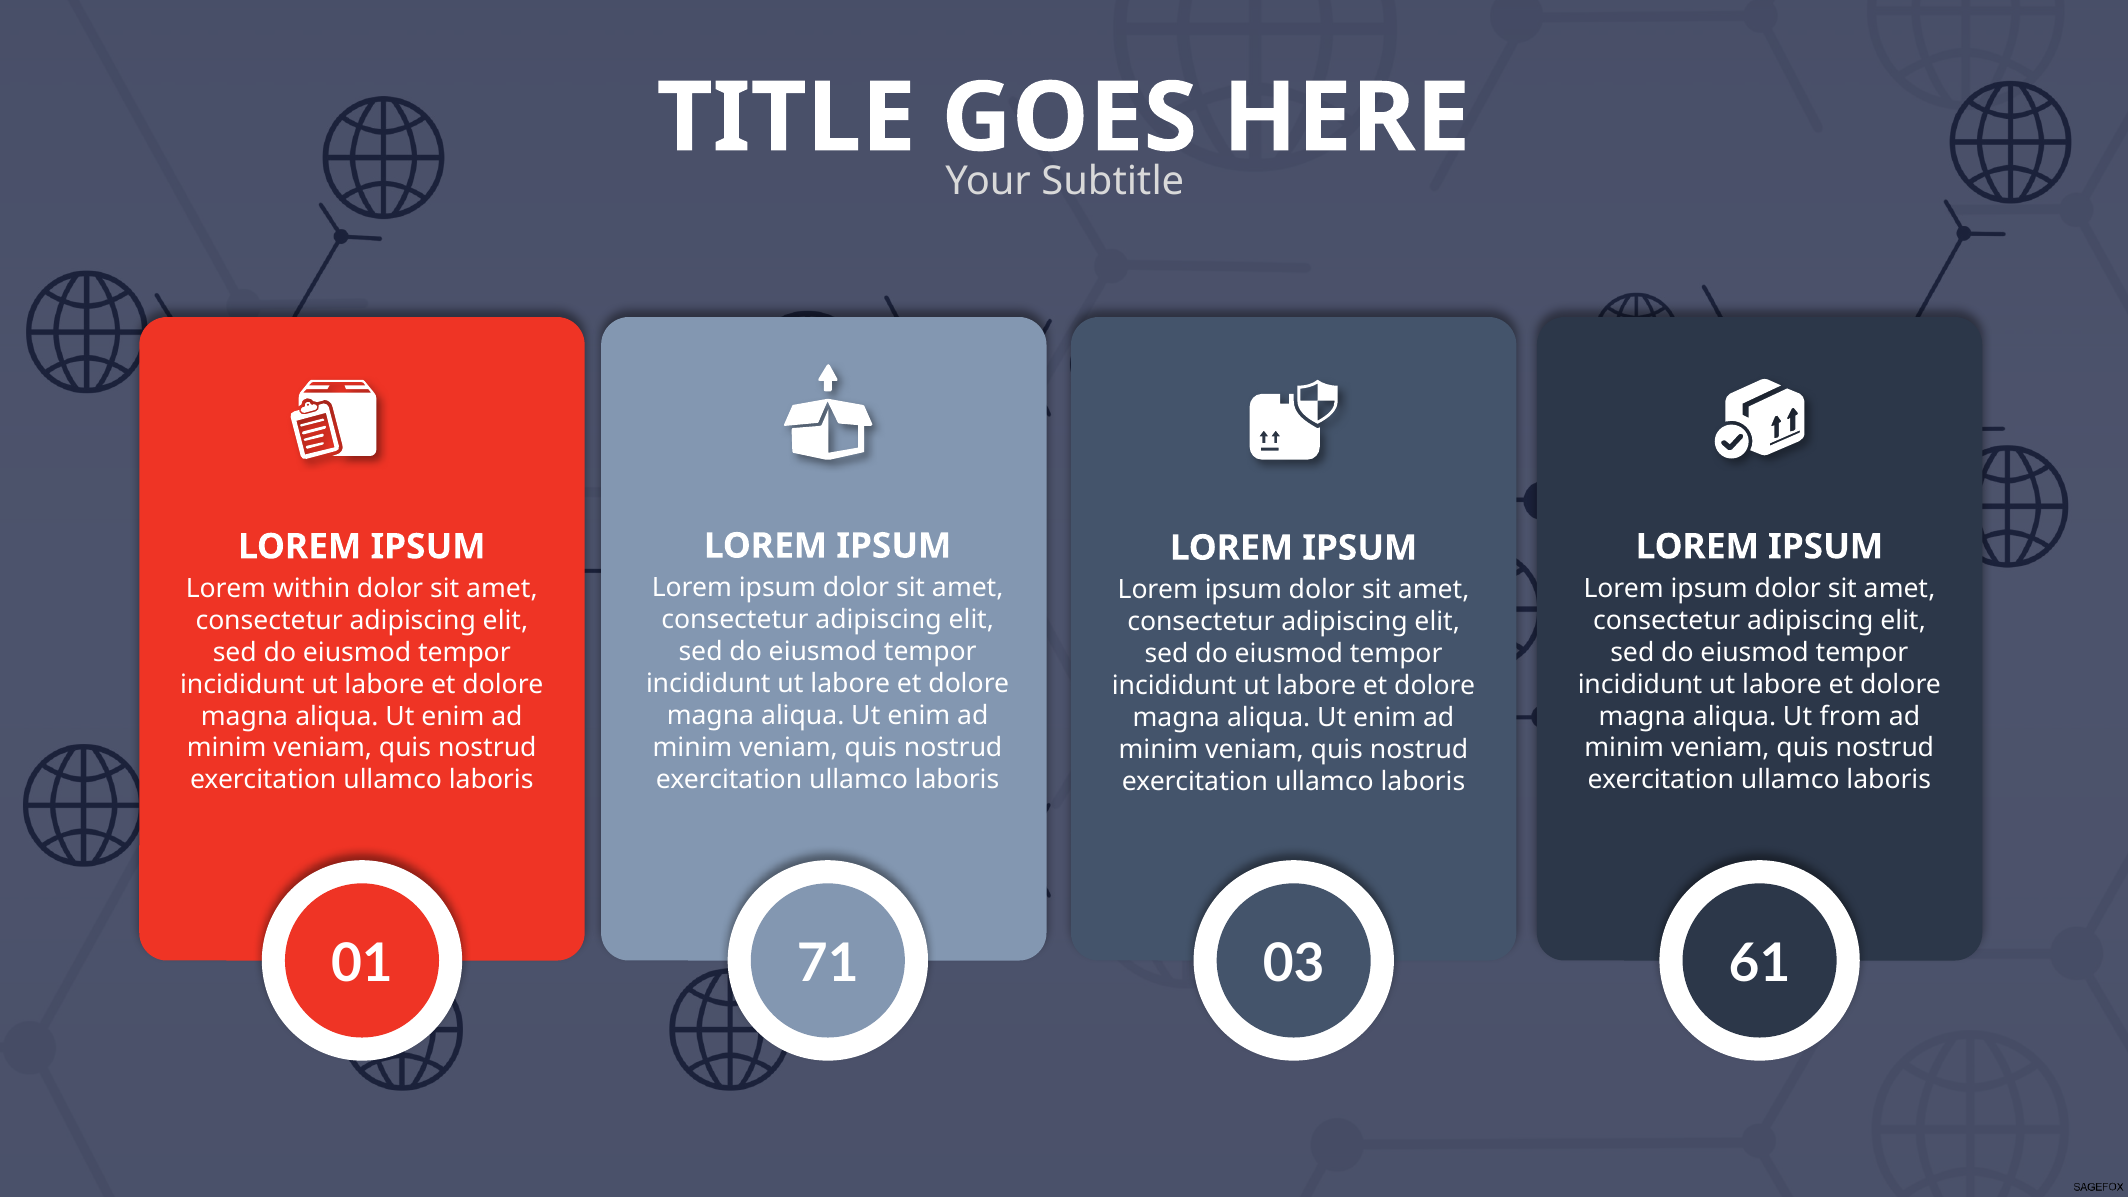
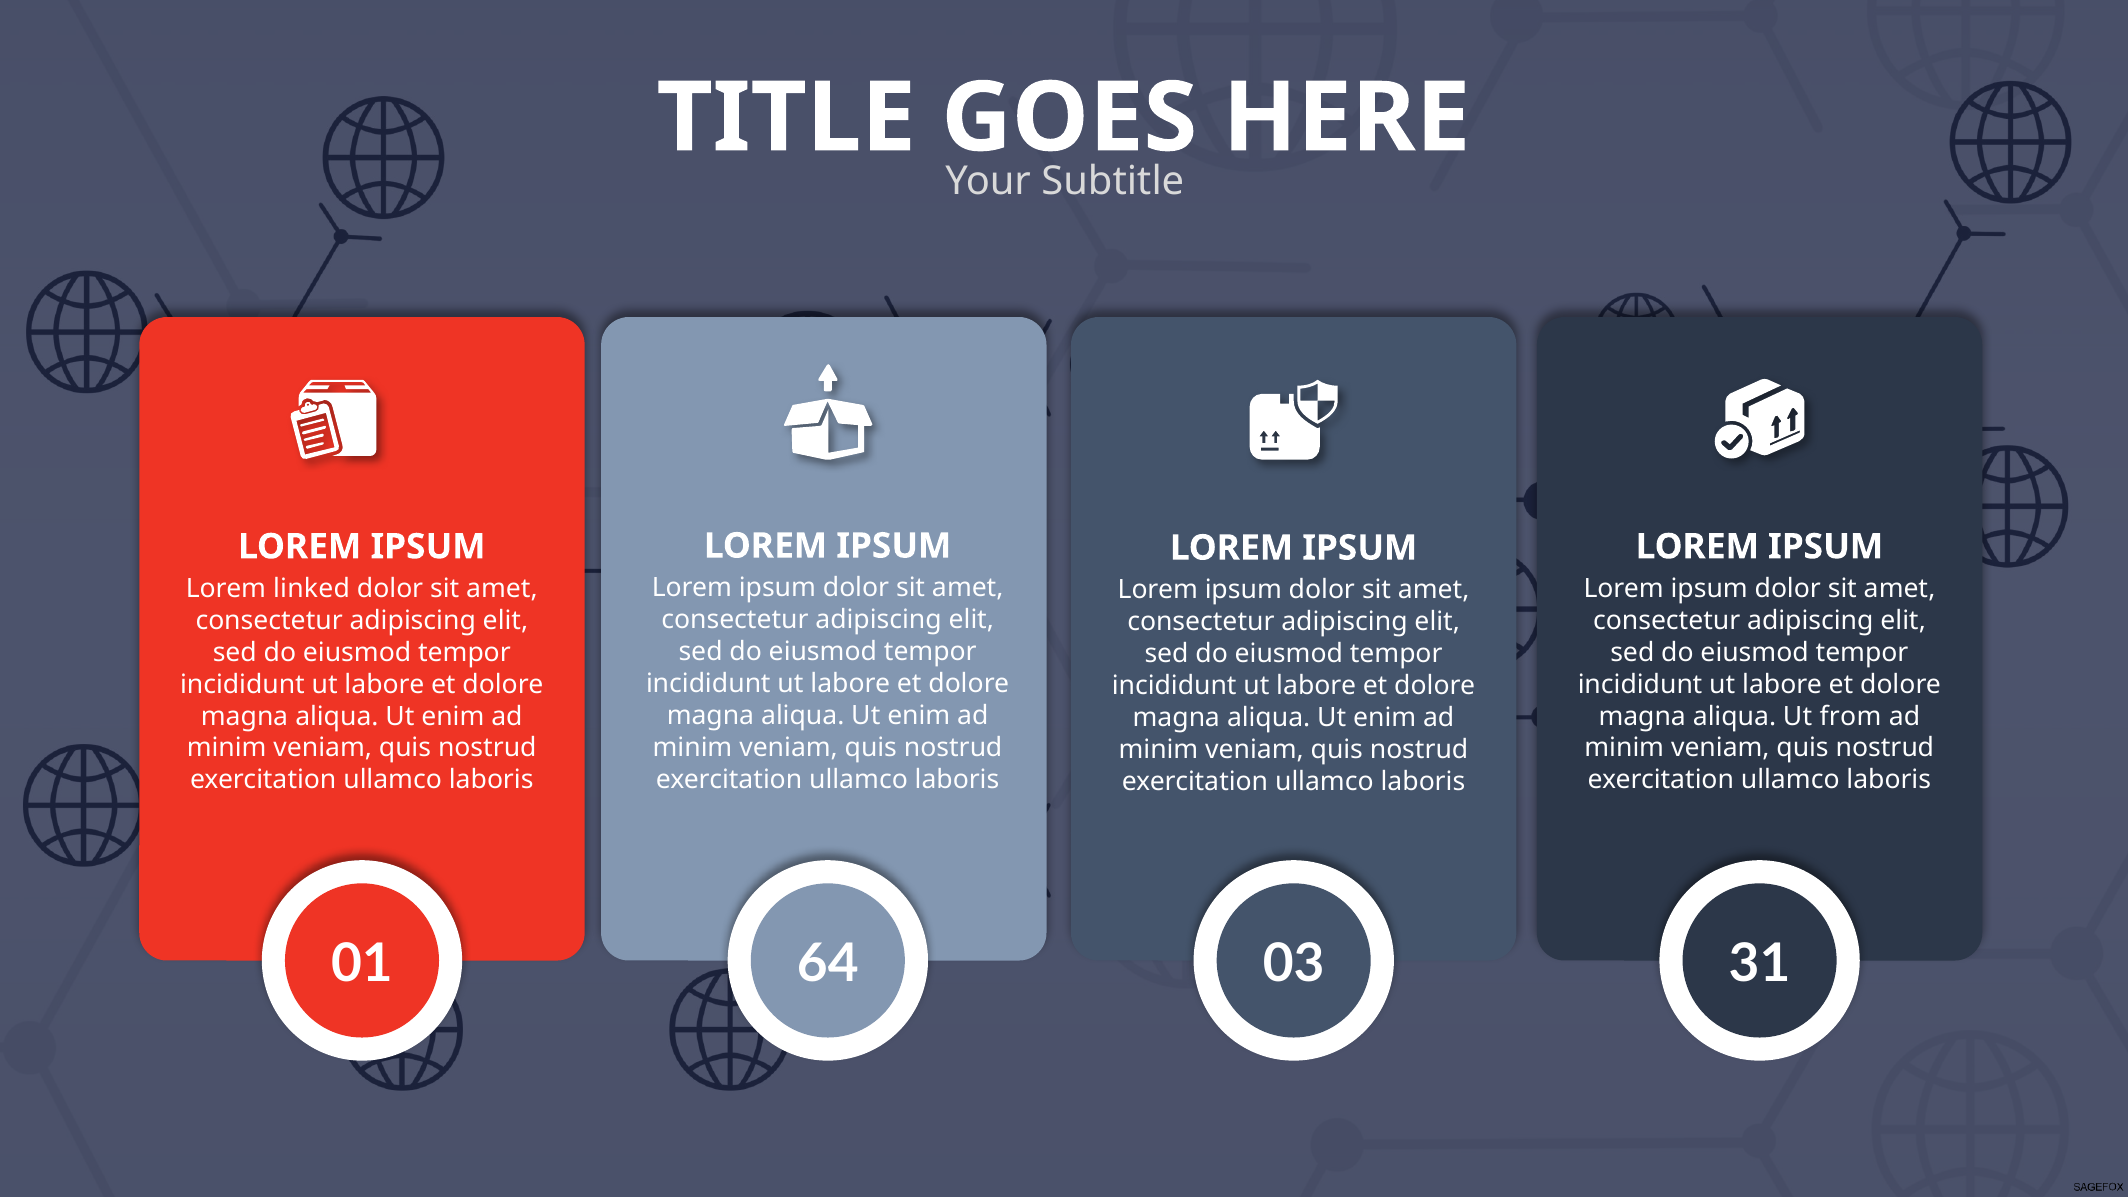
within: within -> linked
71: 71 -> 64
61: 61 -> 31
